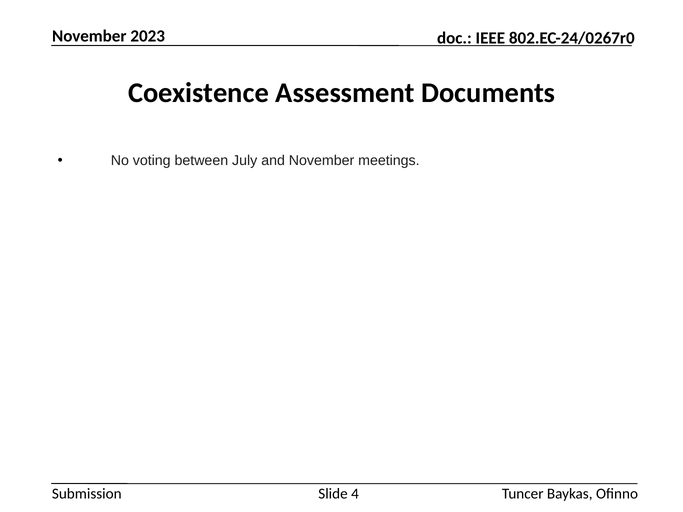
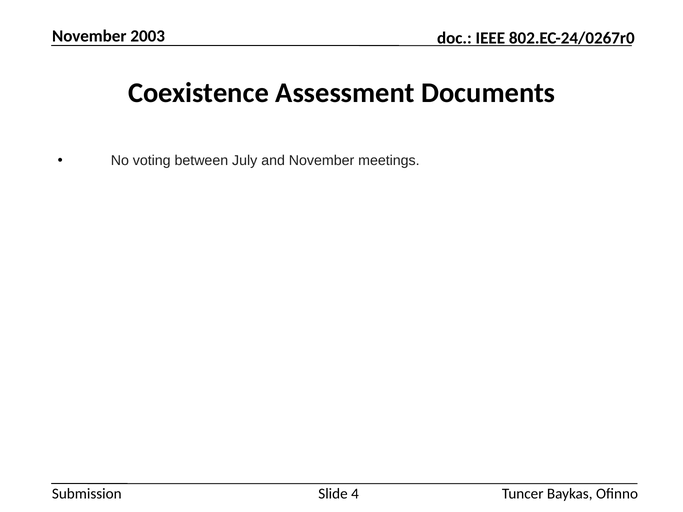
2023: 2023 -> 2003
